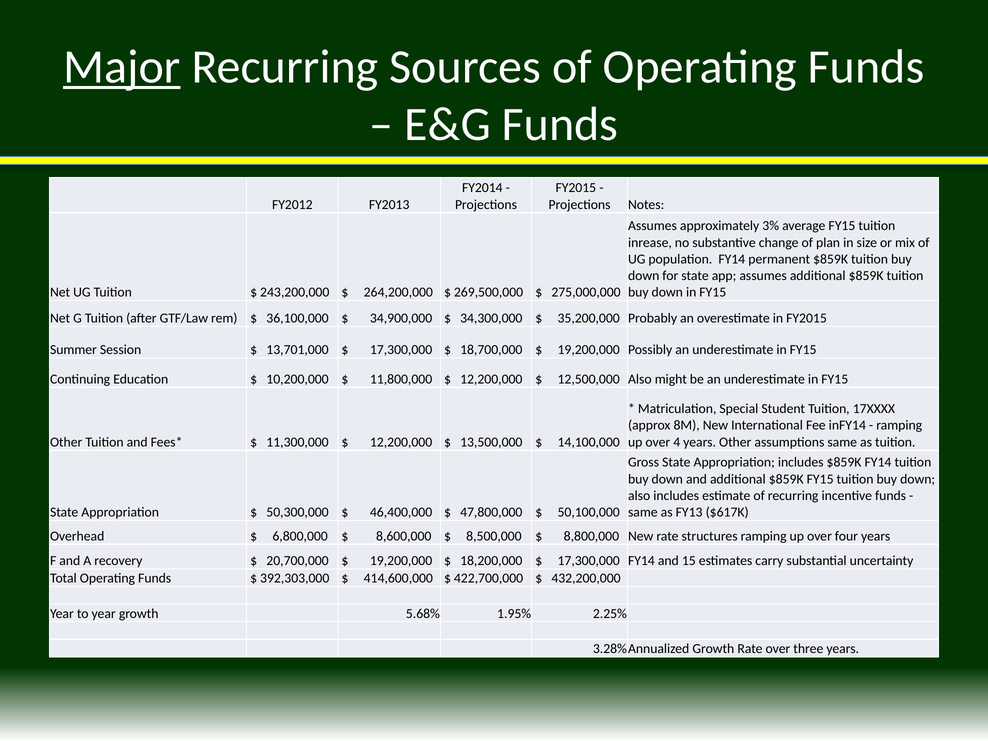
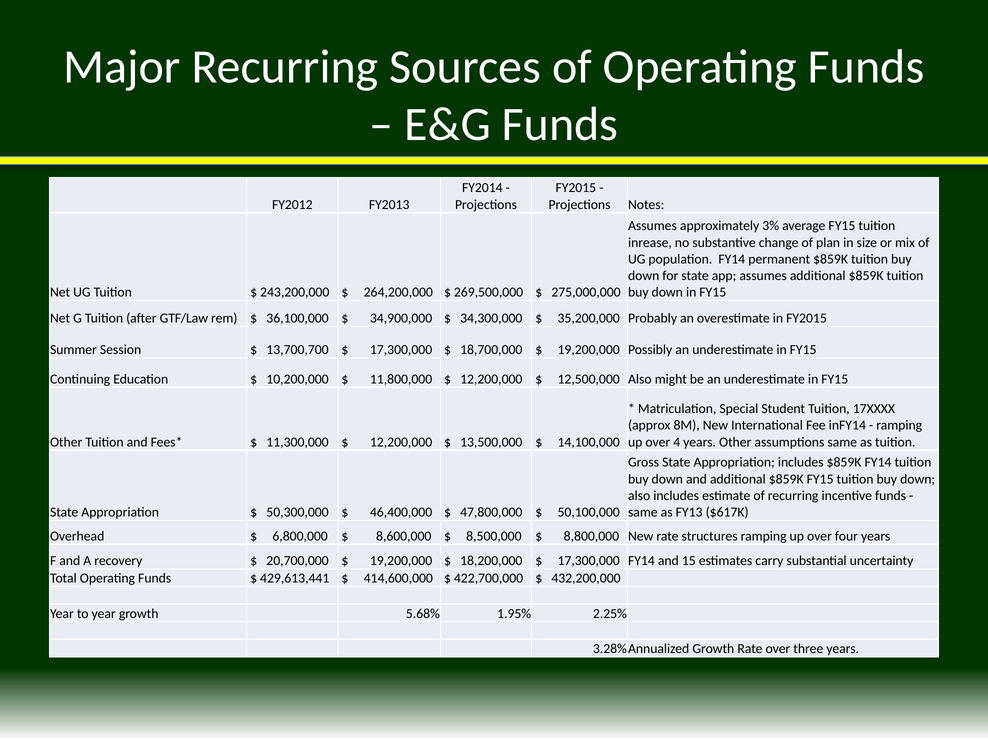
Major underline: present -> none
13,701,000: 13,701,000 -> 13,700,700
392,303,000: 392,303,000 -> 429,613,441
